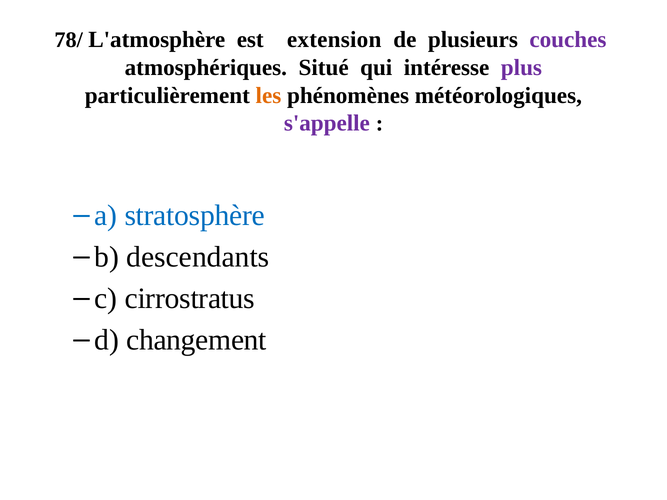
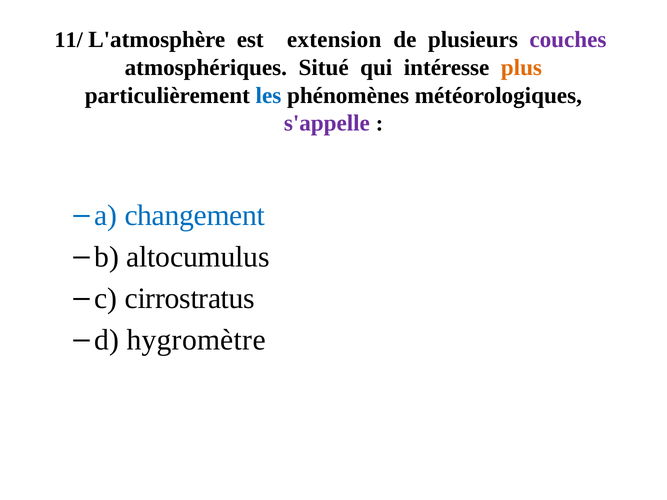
78/: 78/ -> 11/
plus colour: purple -> orange
les colour: orange -> blue
stratosphère: stratosphère -> changement
descendants: descendants -> altocumulus
changement: changement -> hygromètre
